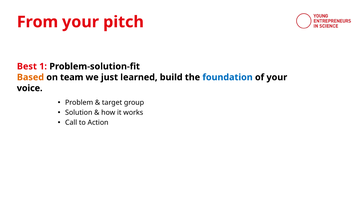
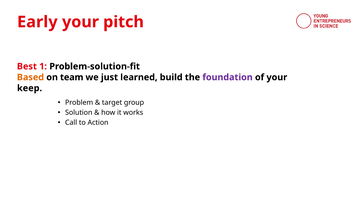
From: From -> Early
foundation colour: blue -> purple
voice: voice -> keep
